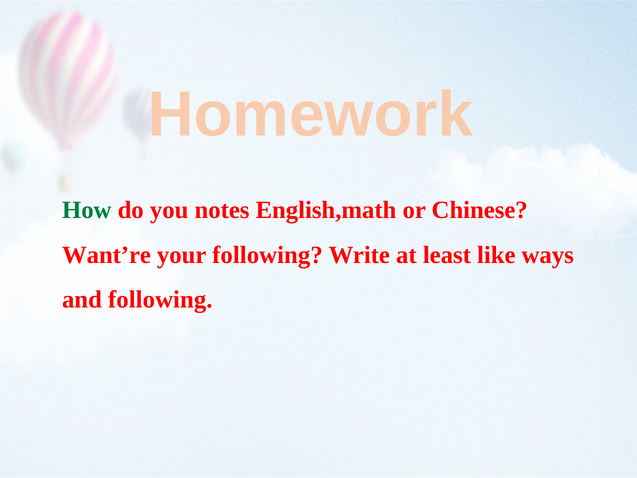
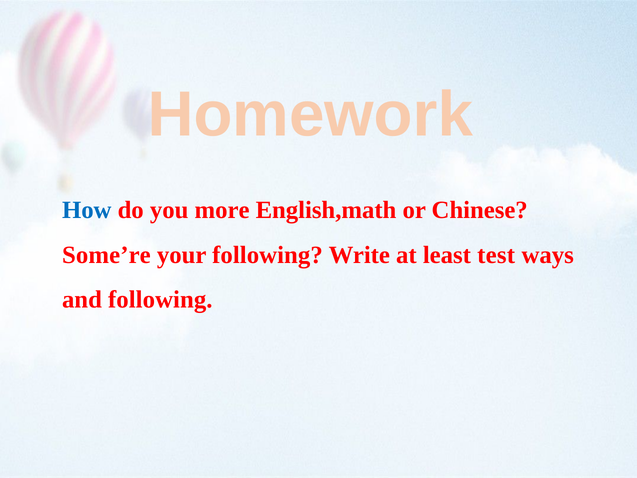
How colour: green -> blue
notes: notes -> more
Want’re: Want’re -> Some’re
like: like -> test
